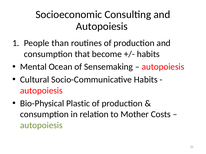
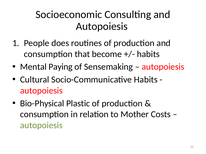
than: than -> does
Ocean: Ocean -> Paying
